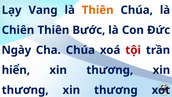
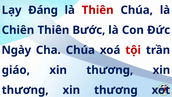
Vang: Vang -> Đáng
Thiên at (98, 10) colour: orange -> red
hiển: hiển -> giáo
